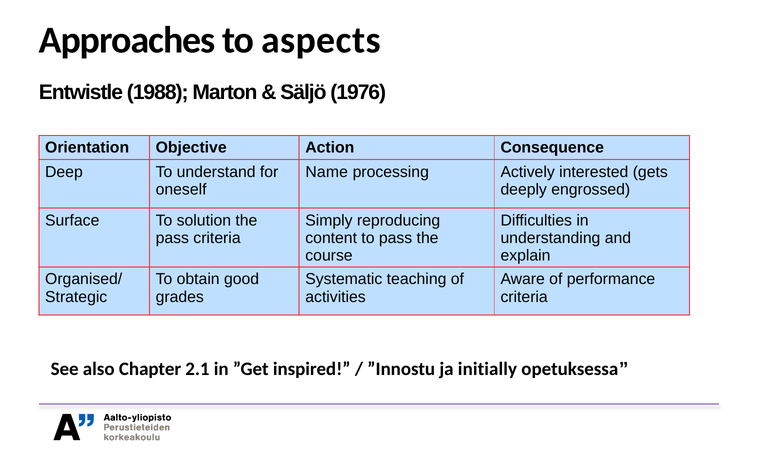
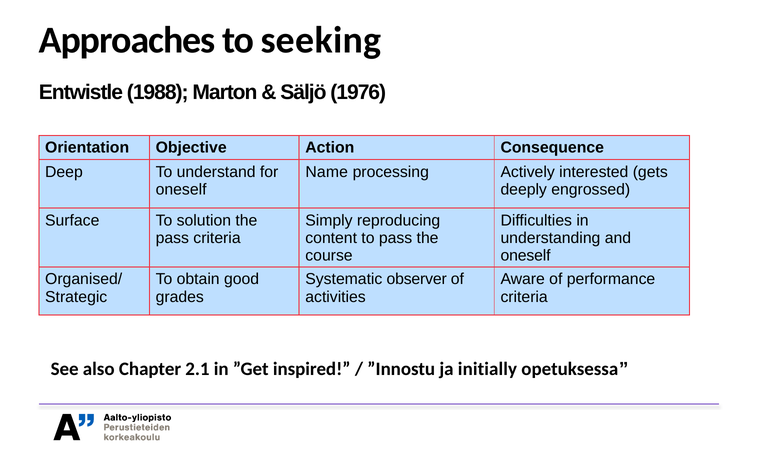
aspects: aspects -> seeking
explain at (525, 255): explain -> oneself
teaching: teaching -> observer
